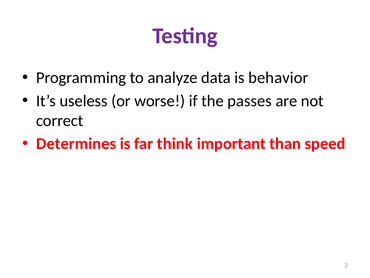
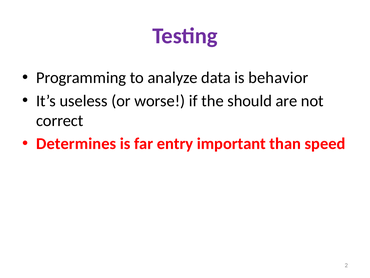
passes: passes -> should
think: think -> entry
